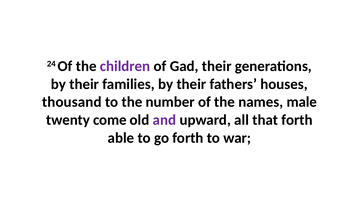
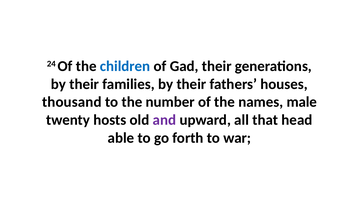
children colour: purple -> blue
come: come -> hosts
that forth: forth -> head
